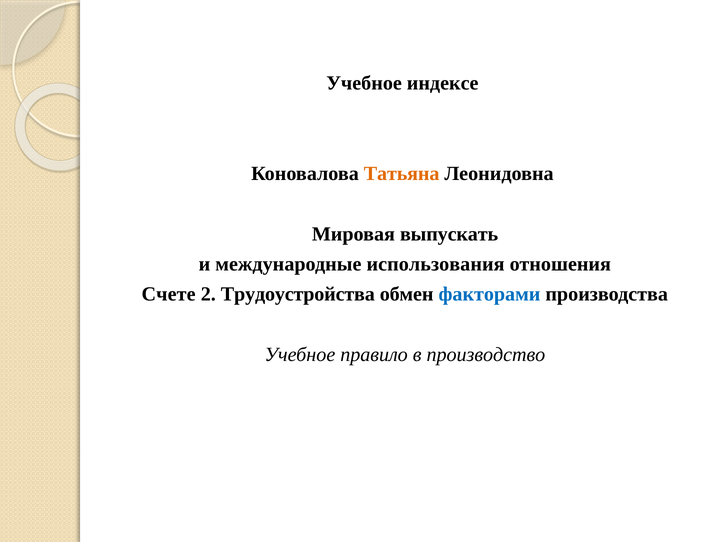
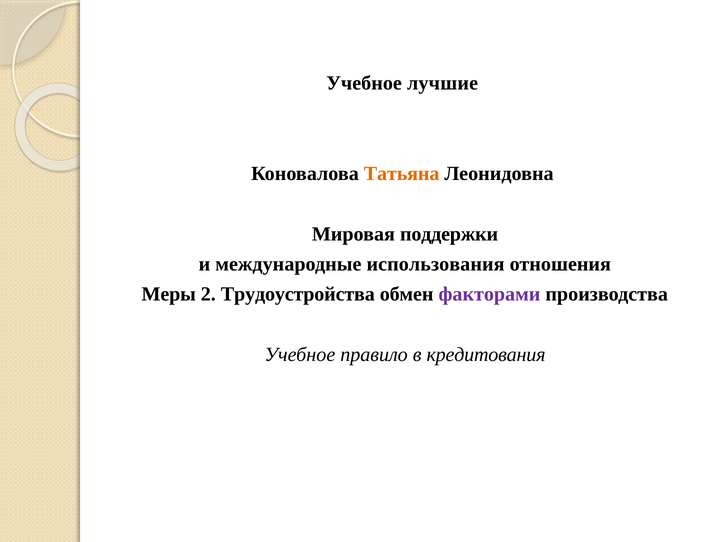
индексе: индексе -> лучшие
выпускать: выпускать -> поддержки
Счете: Счете -> Меры
факторами colour: blue -> purple
производство: производство -> кредитования
